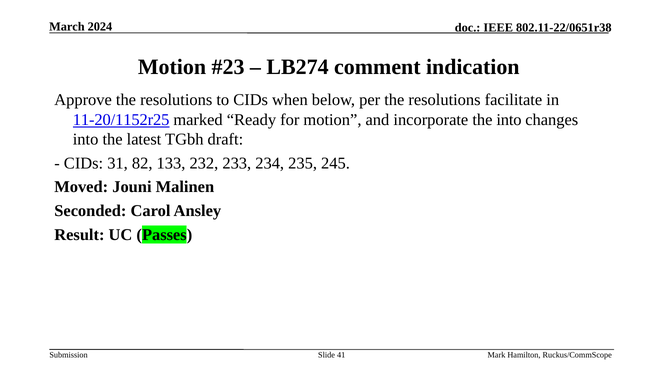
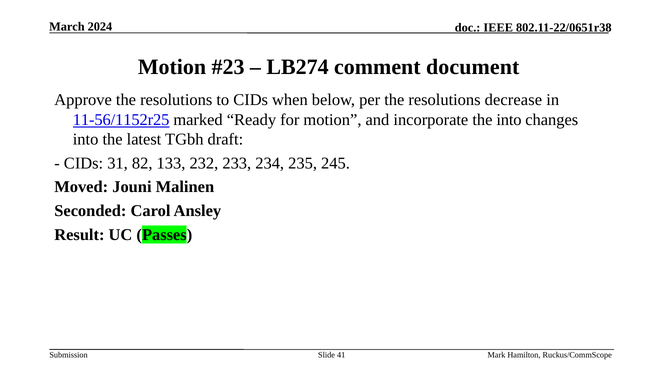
indication: indication -> document
facilitate: facilitate -> decrease
11-20/1152r25: 11-20/1152r25 -> 11-56/1152r25
